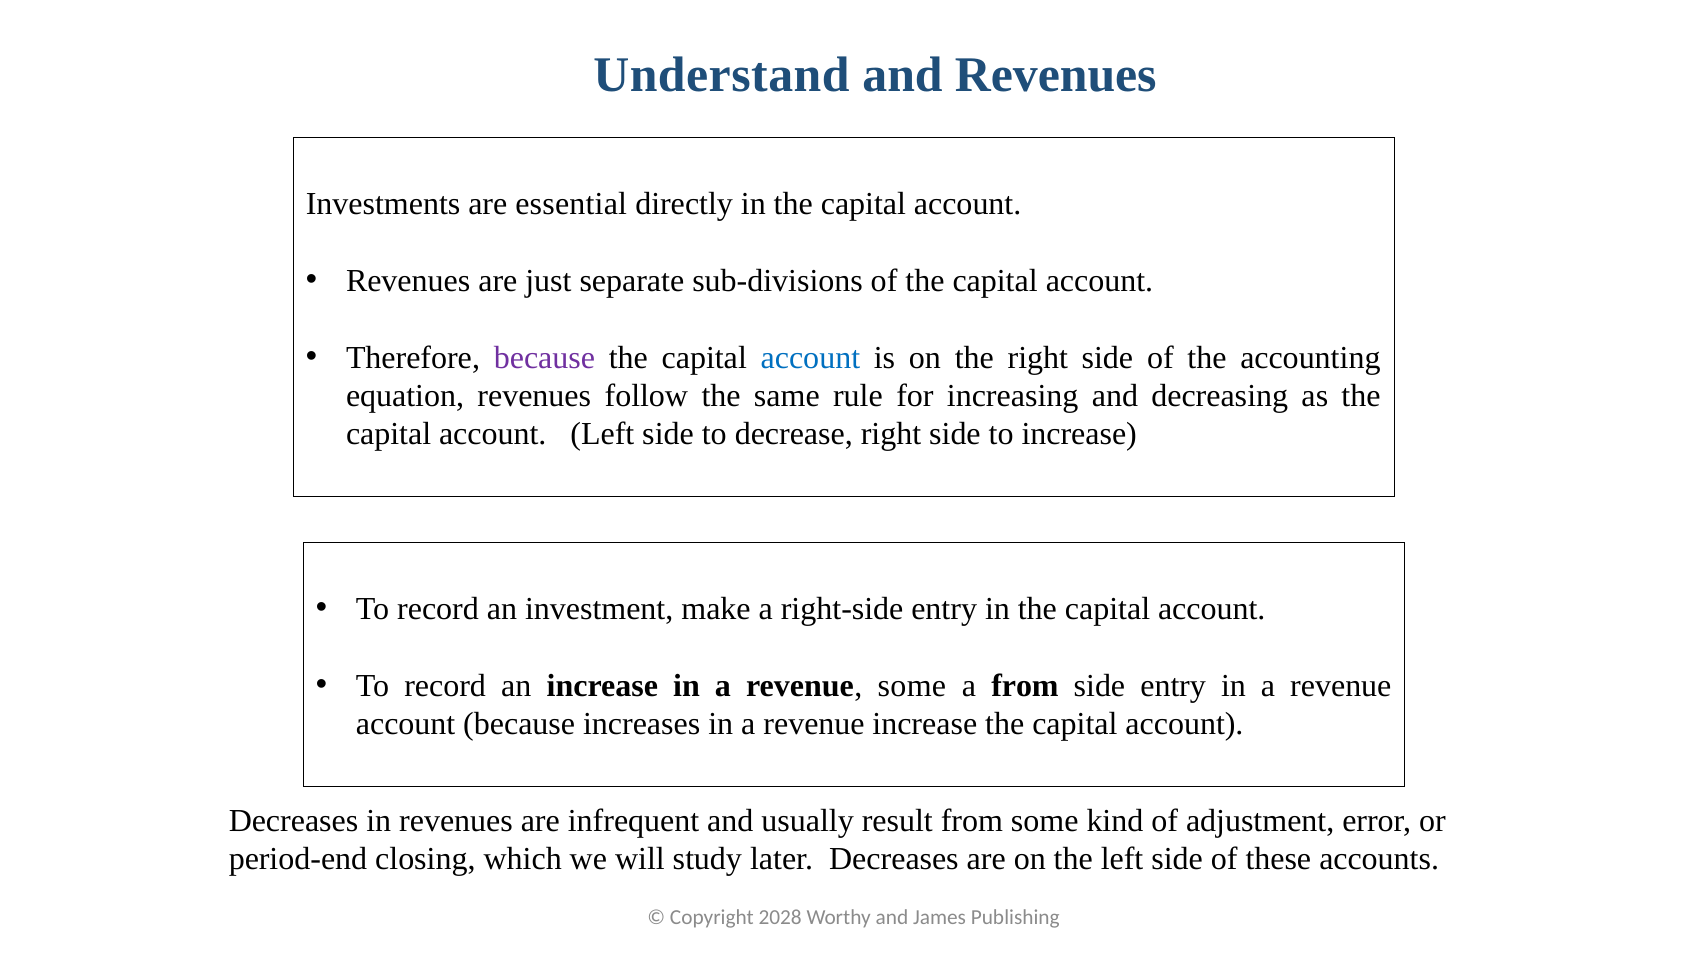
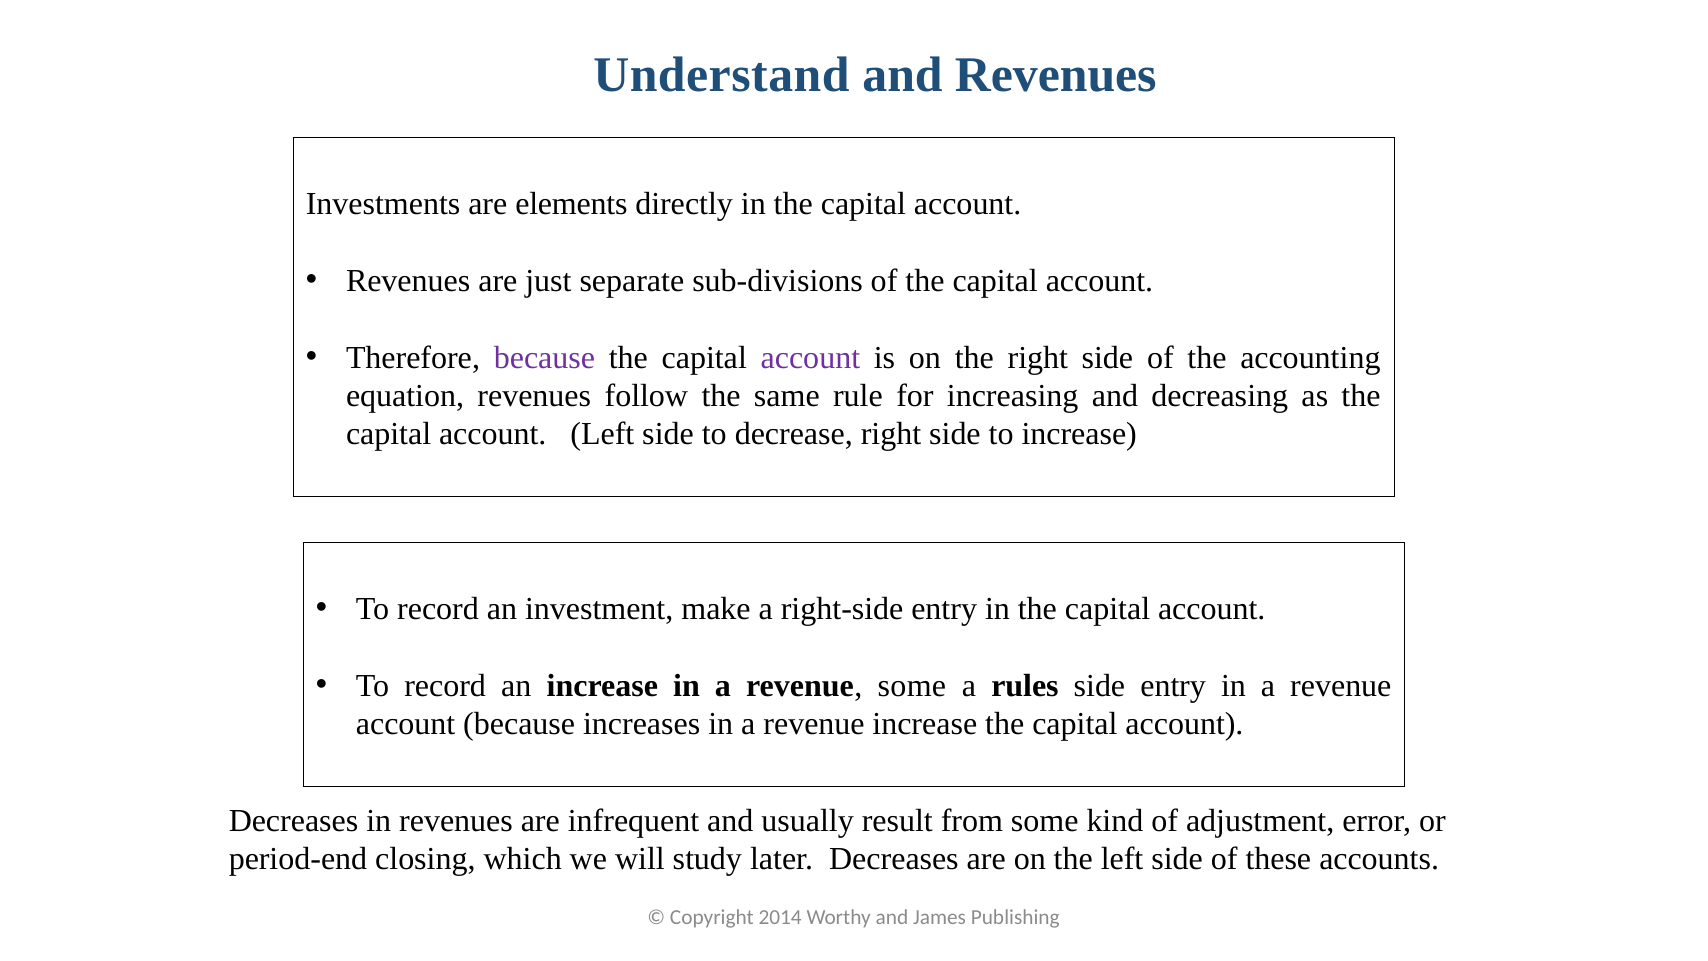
essential: essential -> elements
account at (810, 357) colour: blue -> purple
a from: from -> rules
2028: 2028 -> 2014
